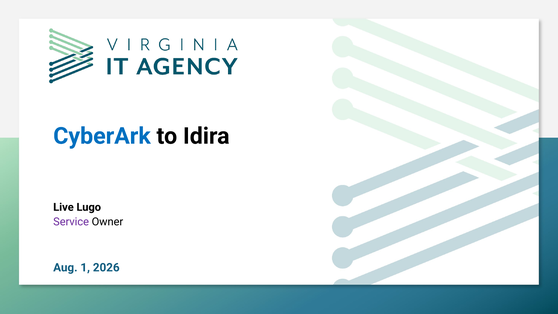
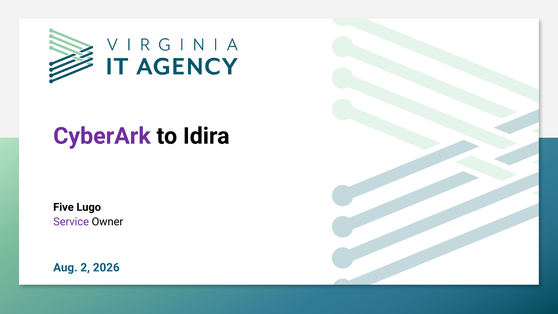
CyberArk colour: blue -> purple
Live: Live -> Five
1: 1 -> 2
